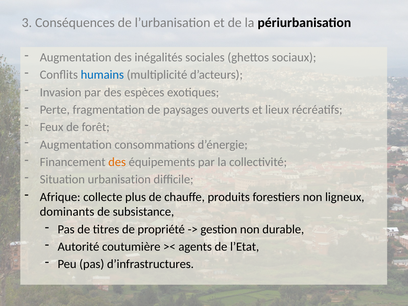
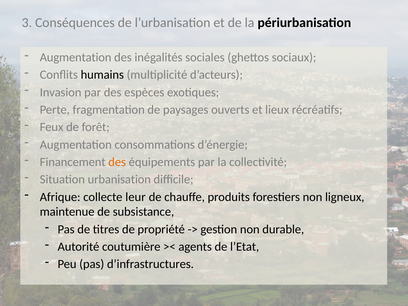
humains colour: blue -> black
plus: plus -> leur
dominants: dominants -> maintenue
